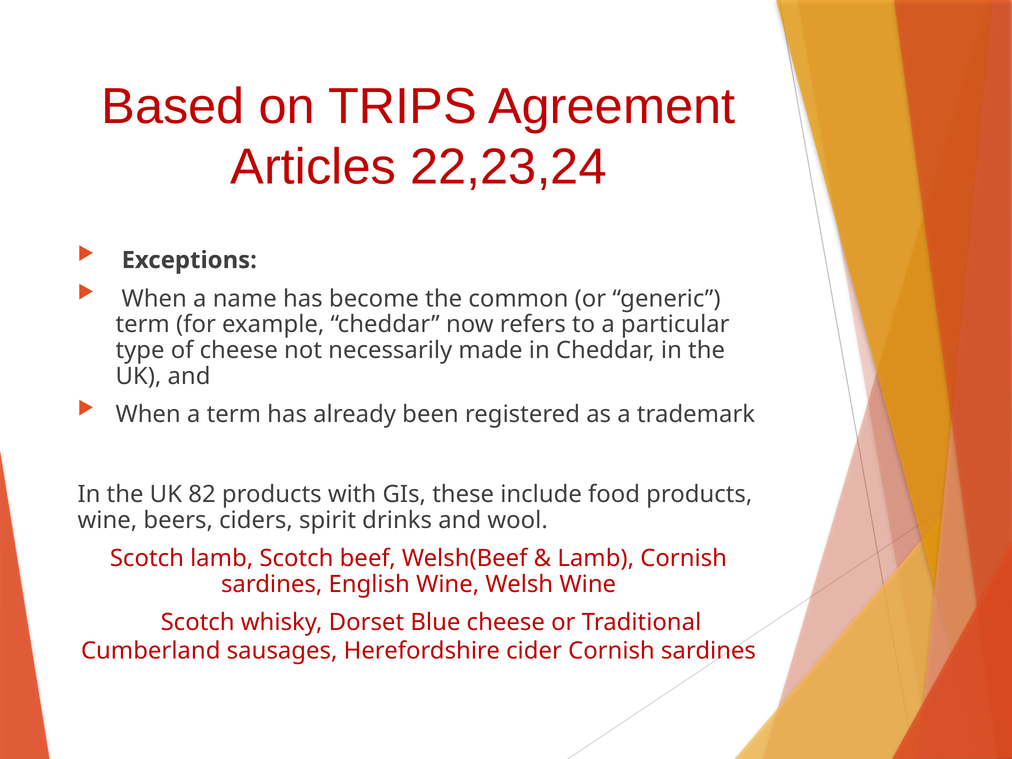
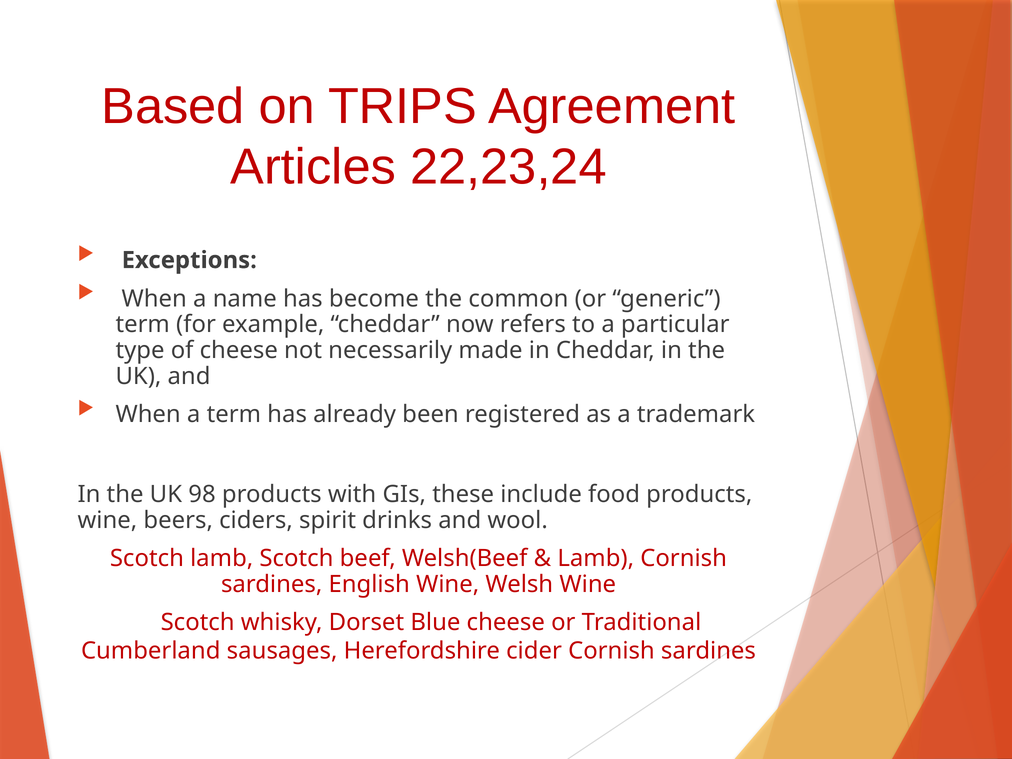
82: 82 -> 98
